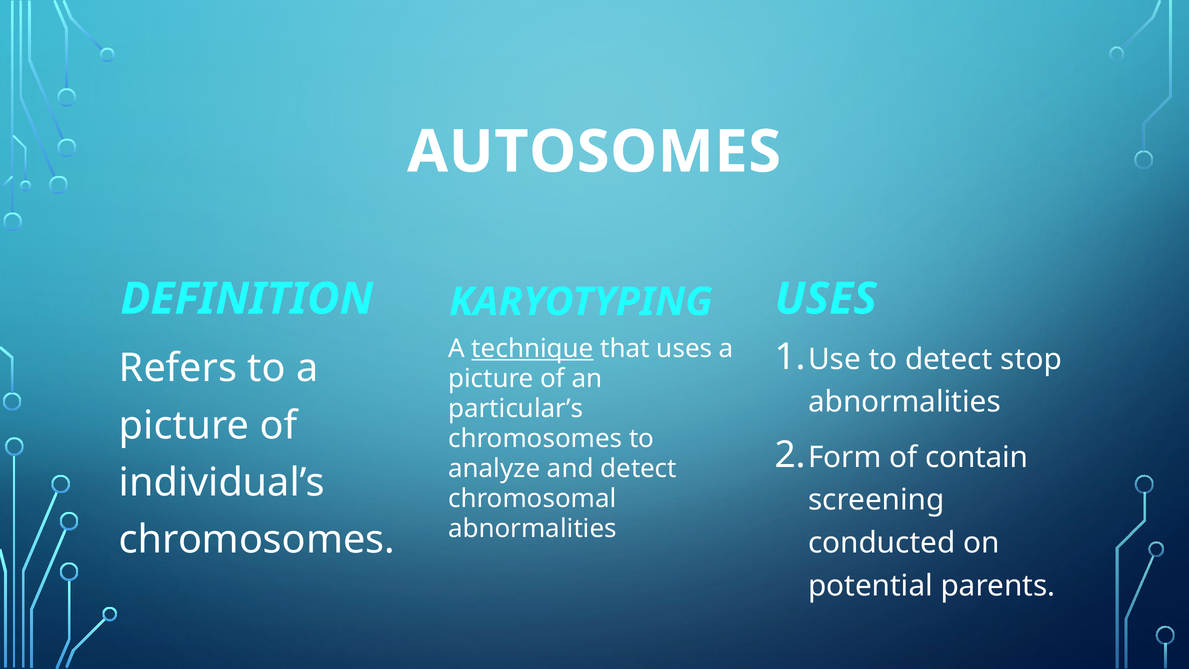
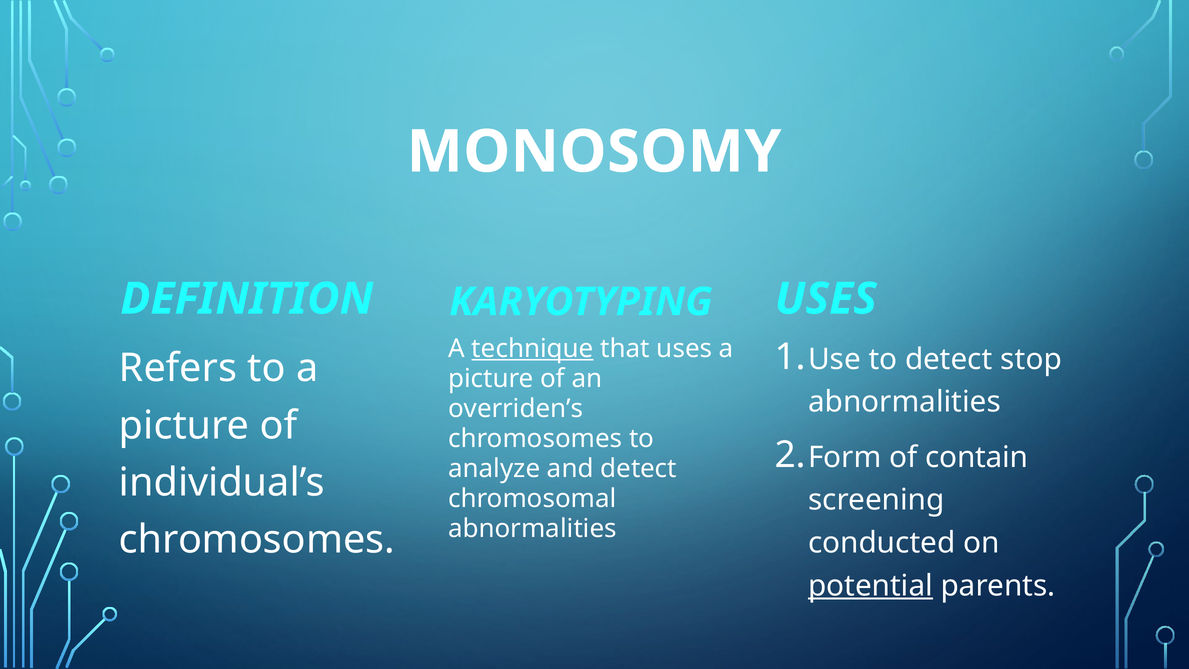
AUTOSOMES: AUTOSOMES -> MONOSOMY
particular’s: particular’s -> overriden’s
potential underline: none -> present
